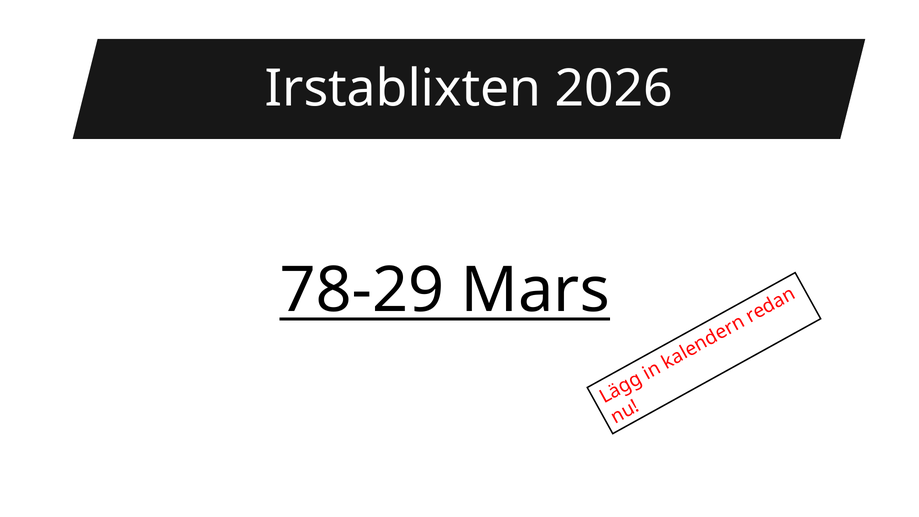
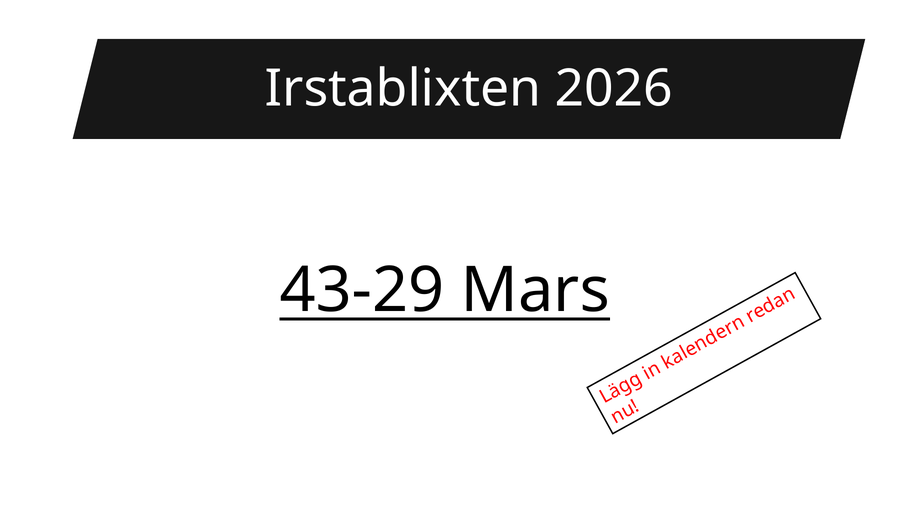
78-29: 78-29 -> 43-29
